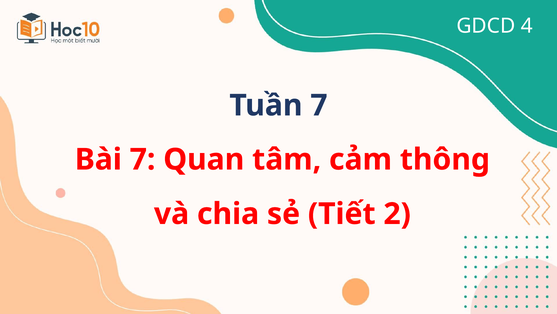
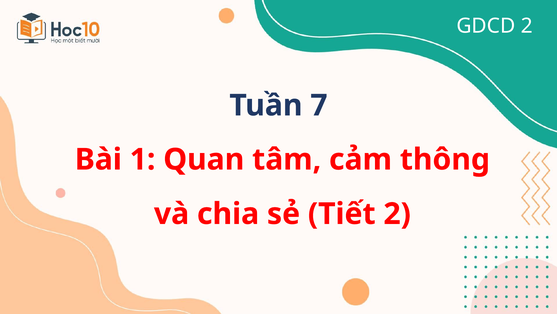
GDCD 4: 4 -> 2
Bài 7: 7 -> 1
